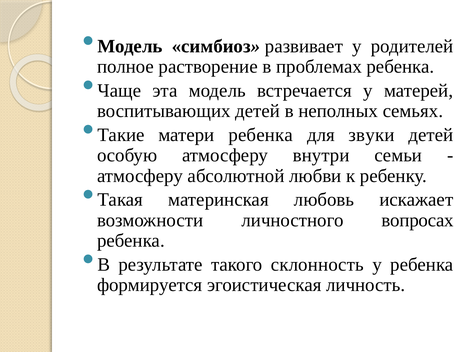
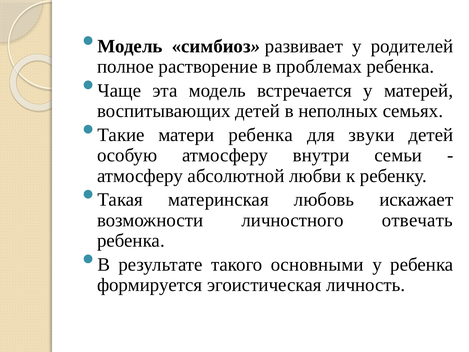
вопросах: вопросах -> отвечать
склонность: склонность -> основными
